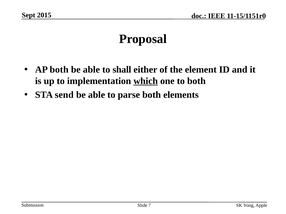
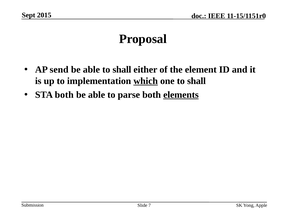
AP both: both -> send
one to both: both -> shall
STA send: send -> both
elements underline: none -> present
